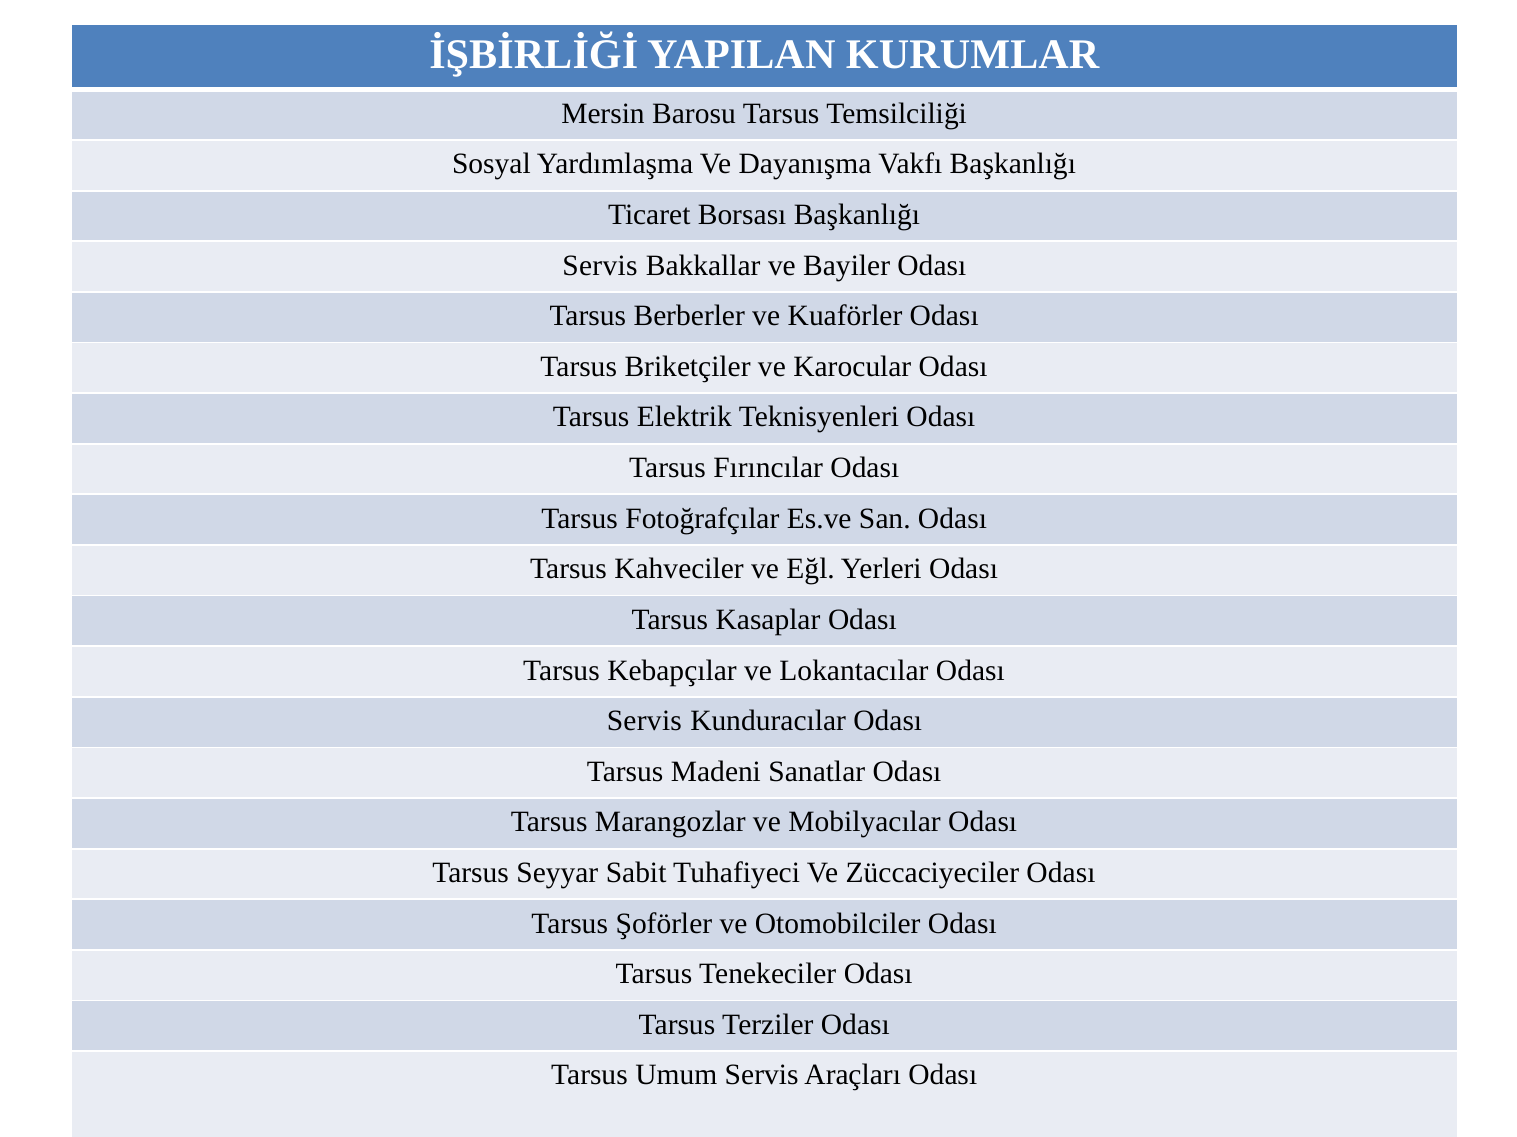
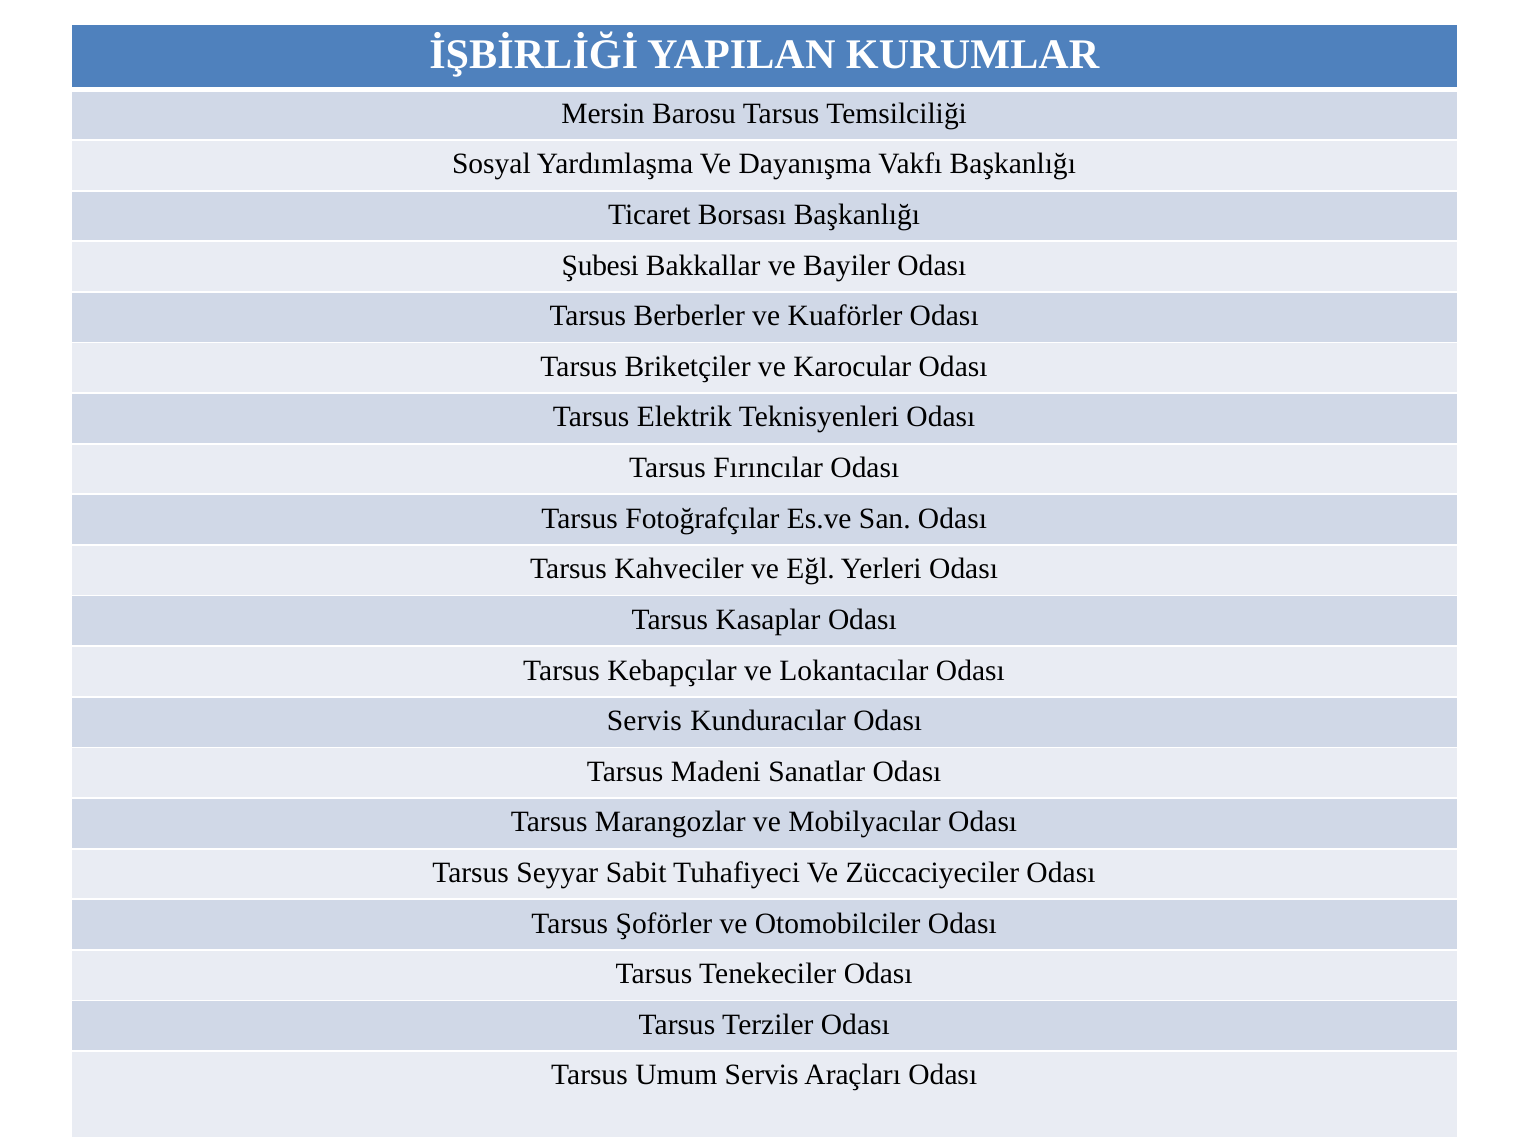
Servis at (600, 266): Servis -> Şubesi
